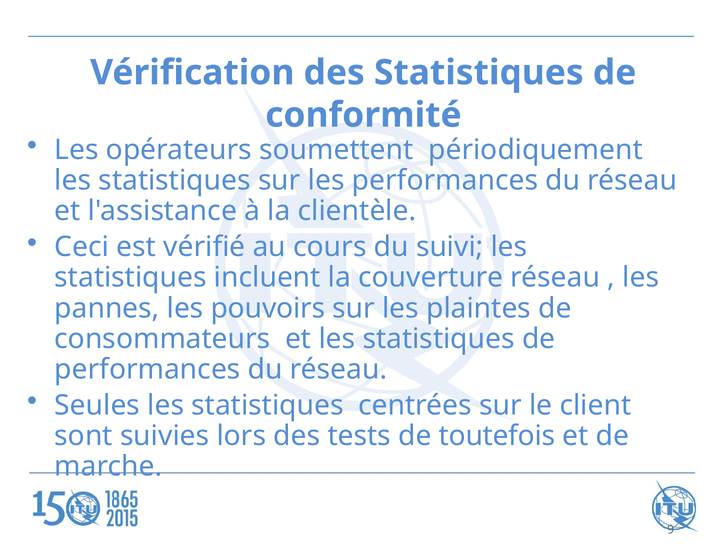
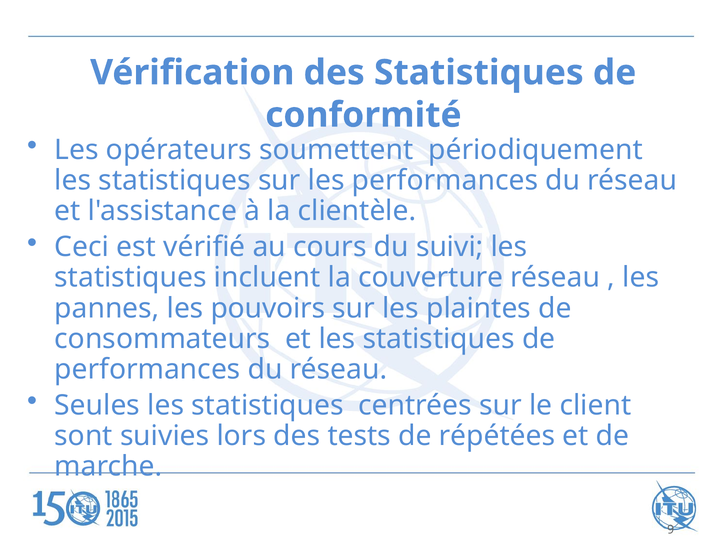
toutefois: toutefois -> répétées
